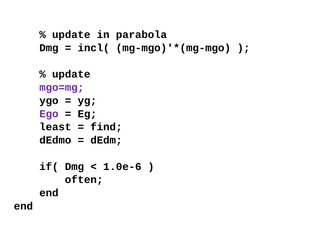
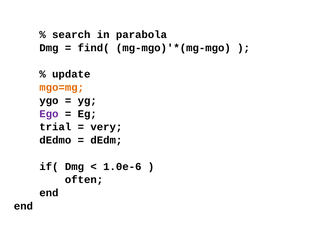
update at (71, 35): update -> search
incl(: incl( -> find(
mgo=mg colour: purple -> orange
least: least -> trial
find: find -> very
